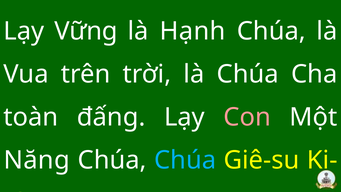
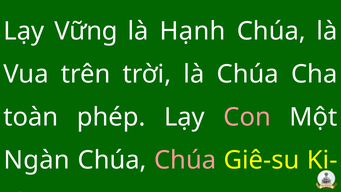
đấng: đấng -> phép
Năng: Năng -> Ngàn
Chúa at (185, 160) colour: light blue -> pink
